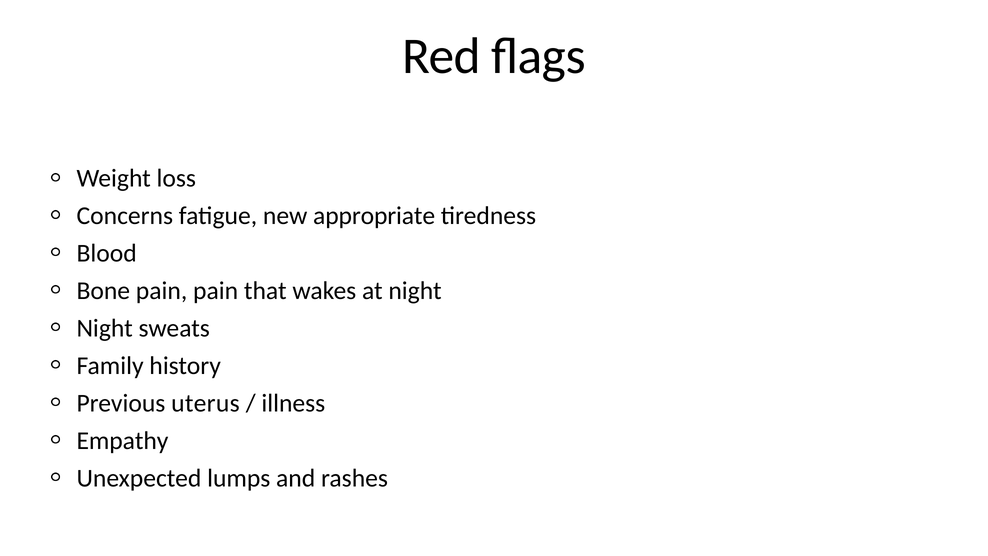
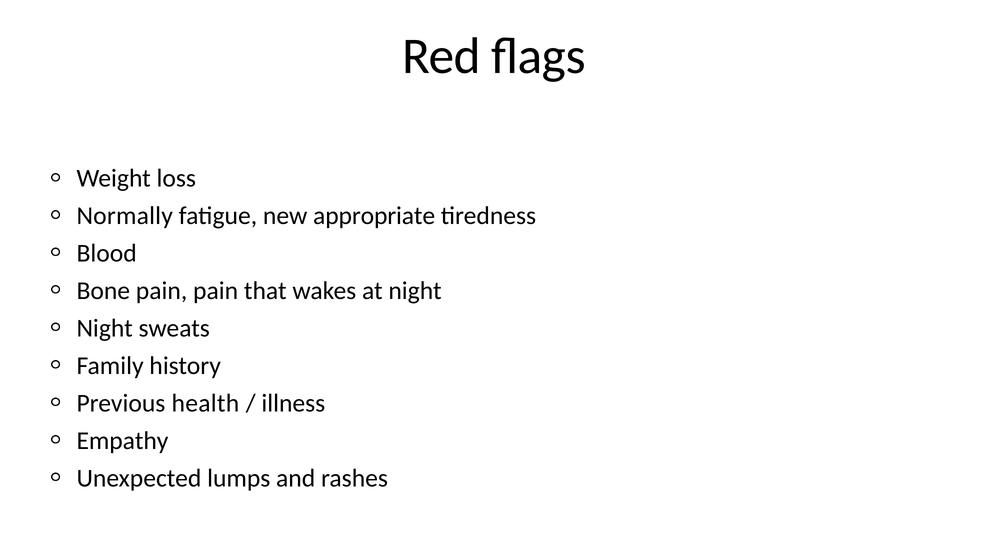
Concerns: Concerns -> Normally
uterus: uterus -> health
